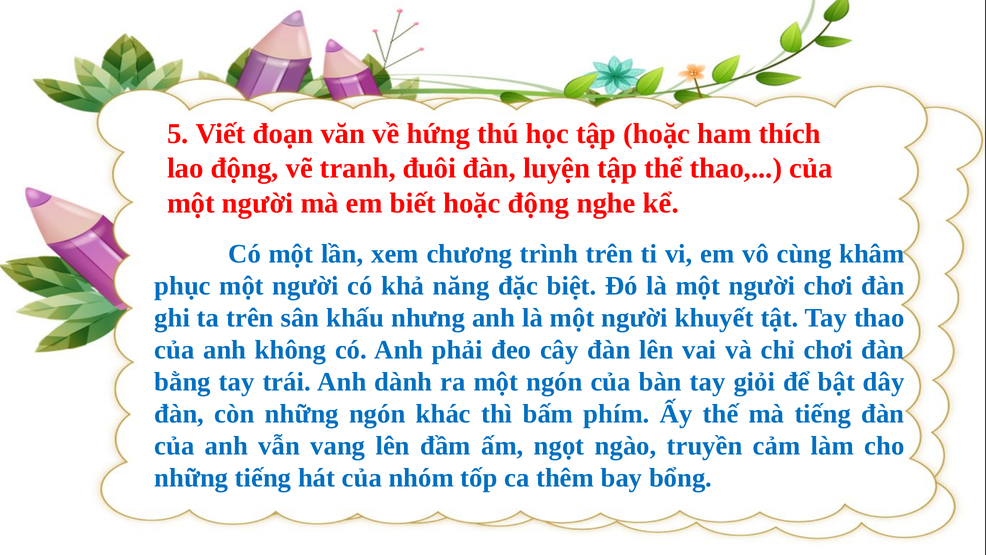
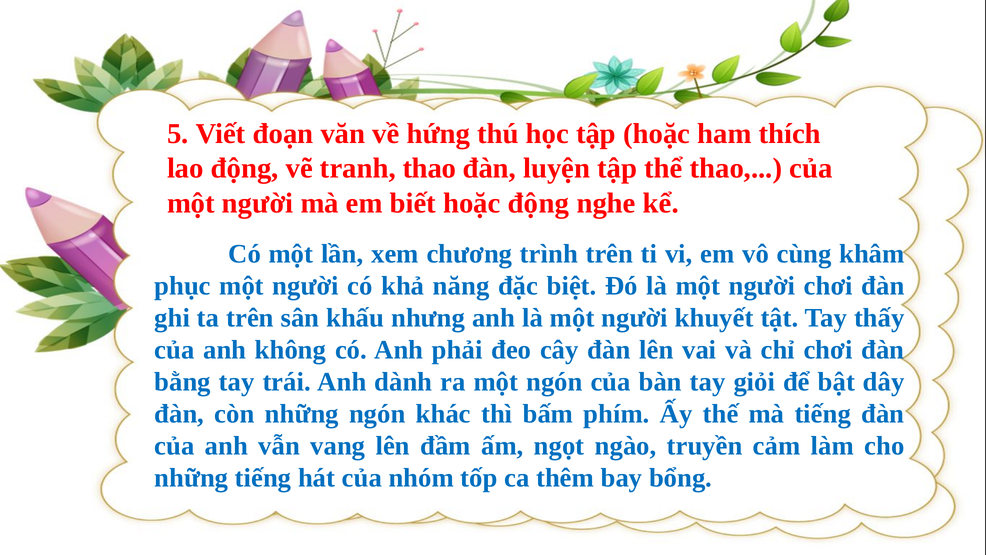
tranh đuôi: đuôi -> thao
Tay thao: thao -> thấy
